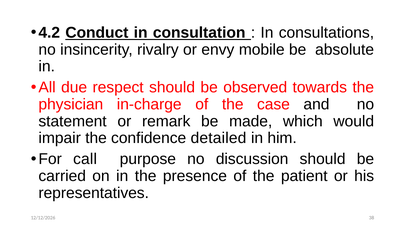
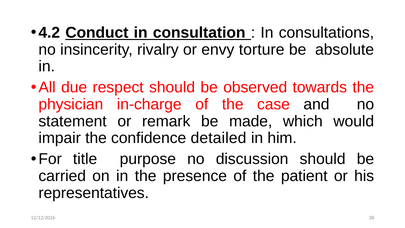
mobile: mobile -> torture
call: call -> title
